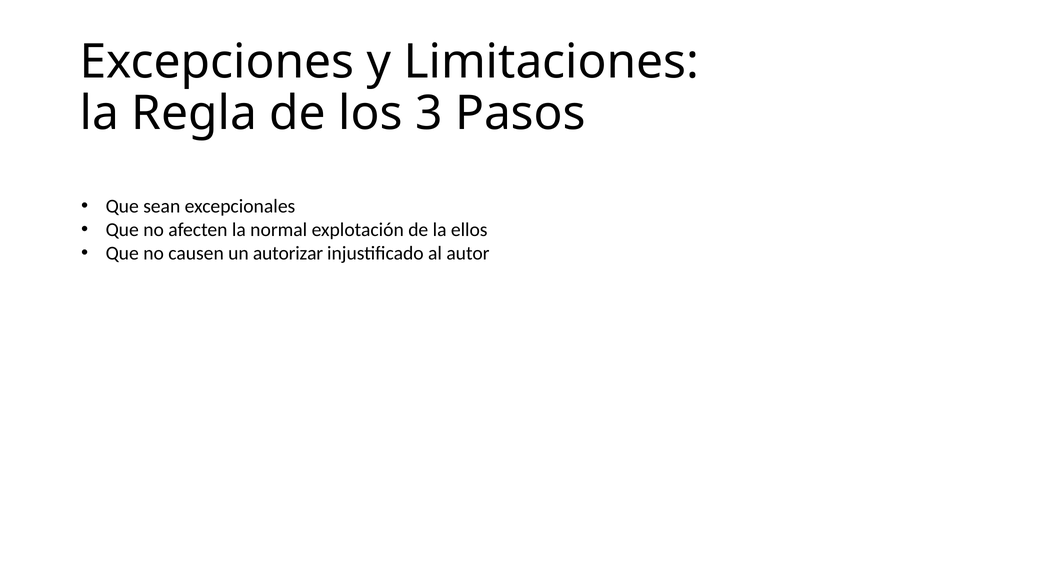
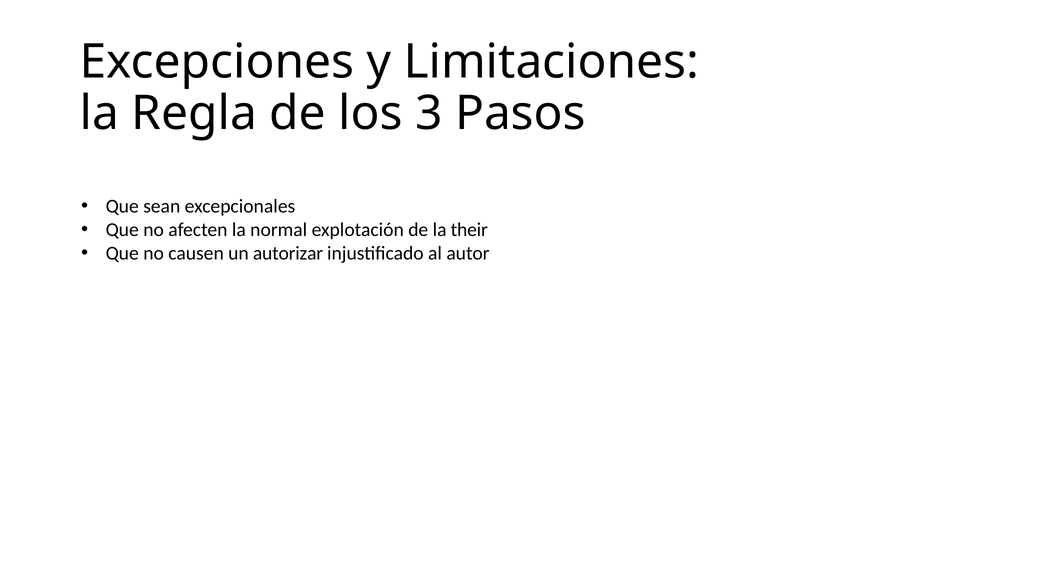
ellos: ellos -> their
